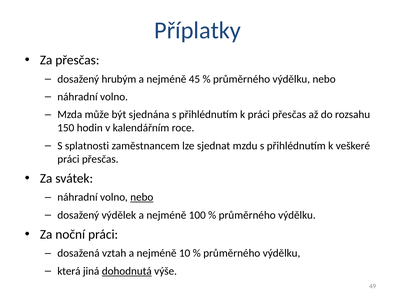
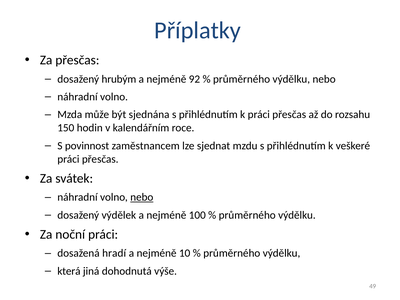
45: 45 -> 92
splatnosti: splatnosti -> povinnost
vztah: vztah -> hradí
dohodnutá underline: present -> none
